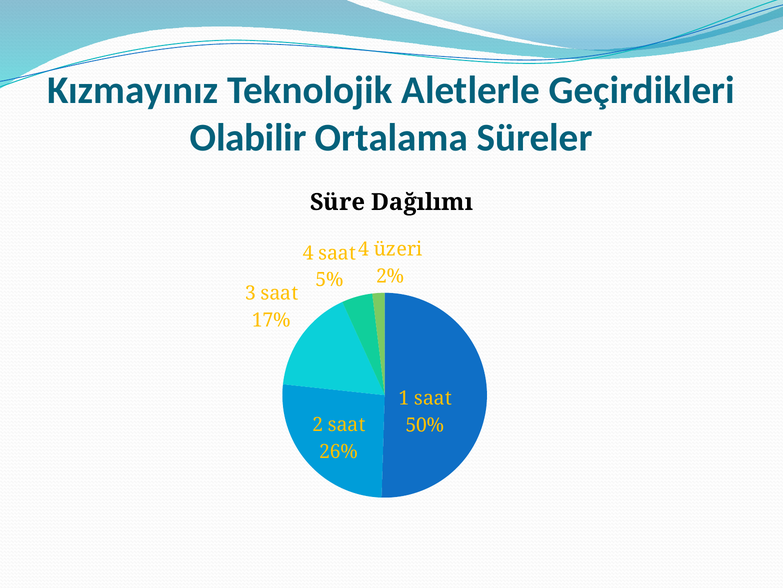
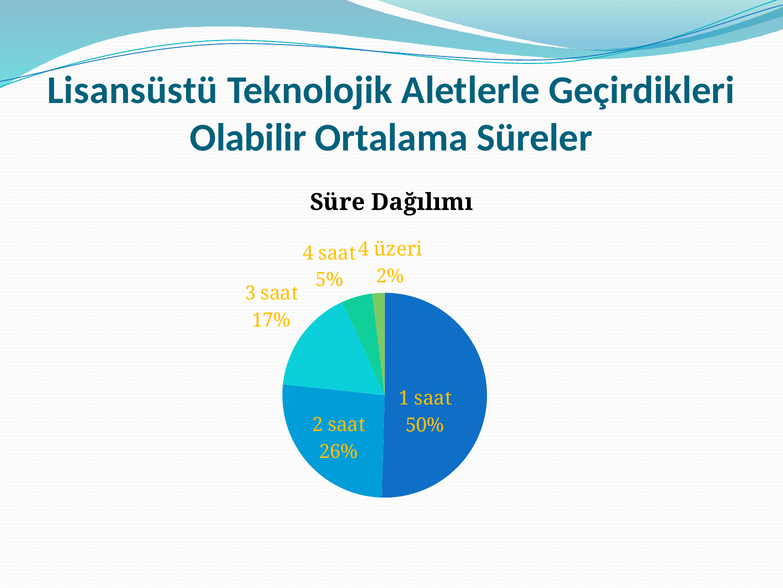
Kızmayınız: Kızmayınız -> Lisansüstü
